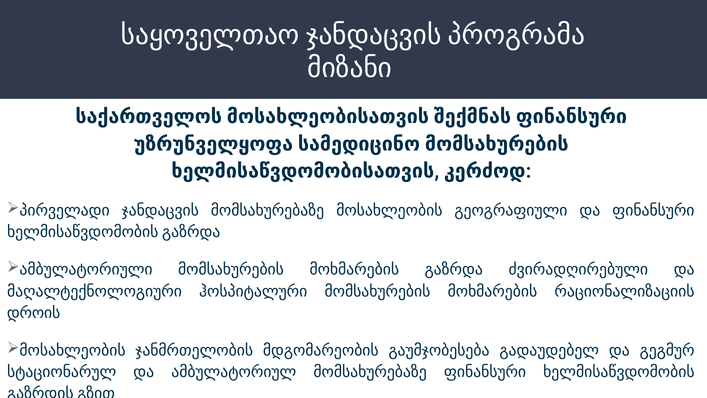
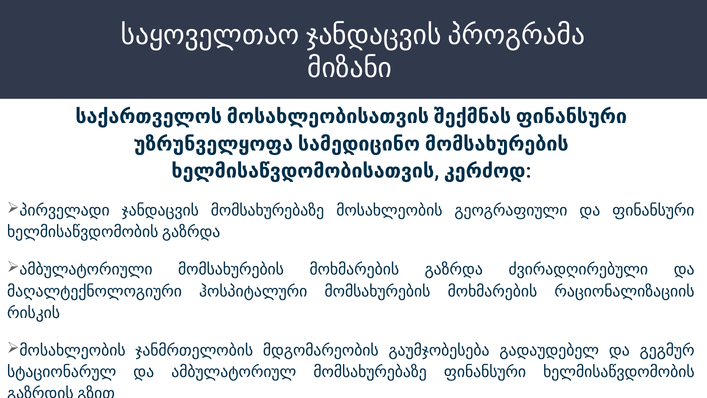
დროის: დროის -> რისკის
